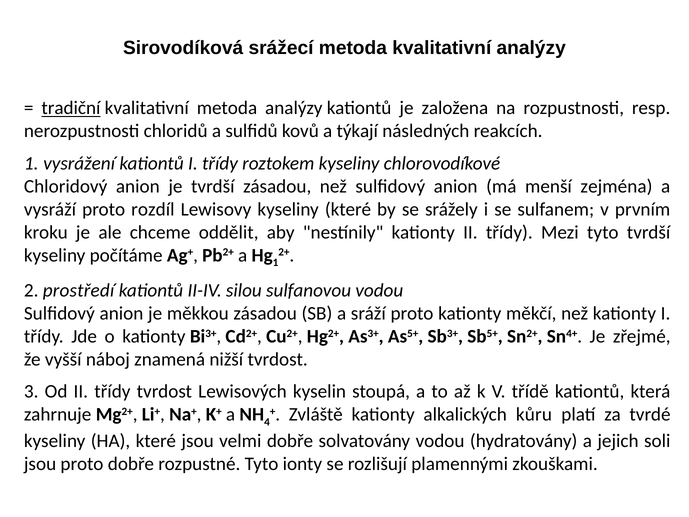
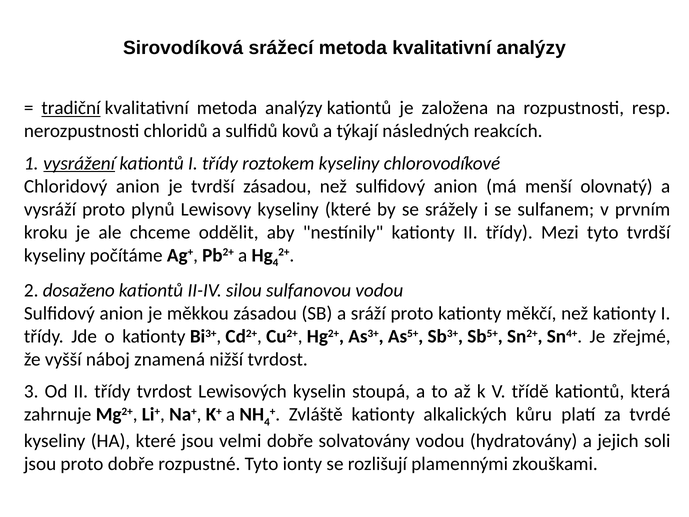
vysrážení underline: none -> present
zejména: zejména -> olovnatý
rozdíl: rozdíl -> plynů
1 at (276, 263): 1 -> 4
prostředí: prostředí -> dosaženo
